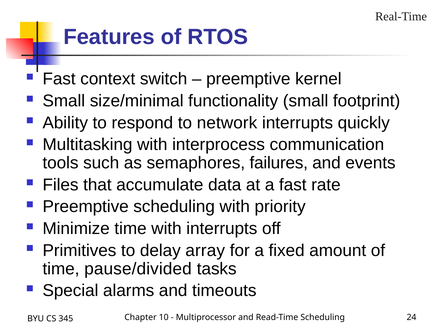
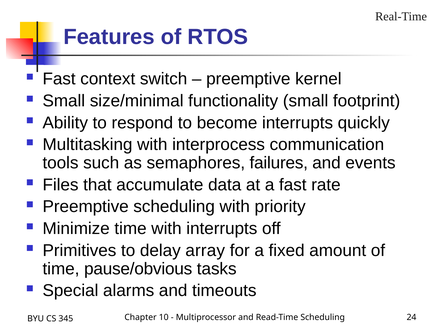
network: network -> become
pause/divided: pause/divided -> pause/obvious
